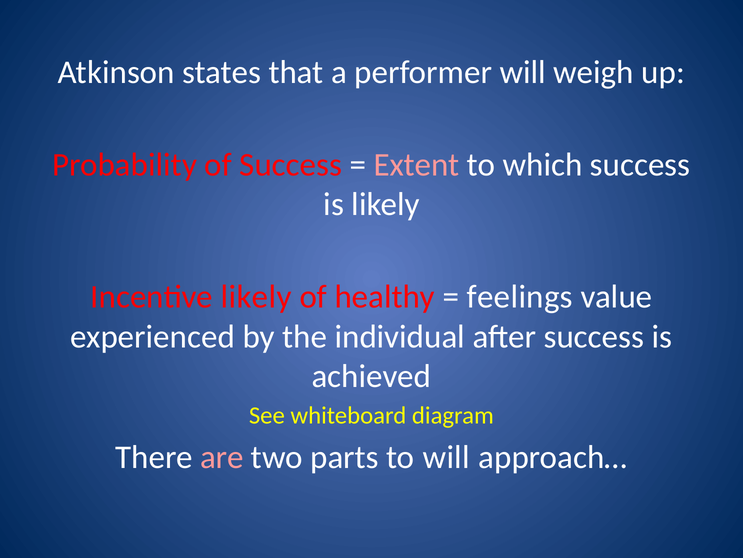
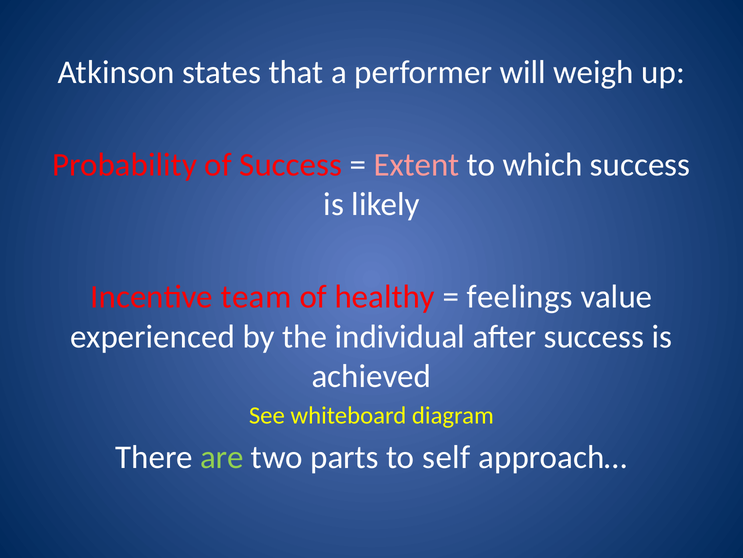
Incentive likely: likely -> team
are colour: pink -> light green
to will: will -> self
